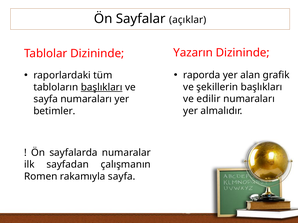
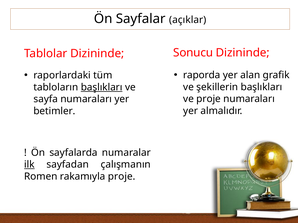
Yazarın: Yazarın -> Sonucu
ve edilir: edilir -> proje
ilk underline: none -> present
rakamıyla sayfa: sayfa -> proje
